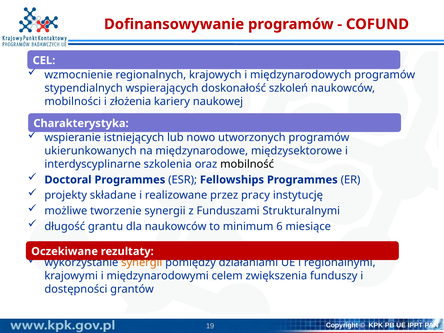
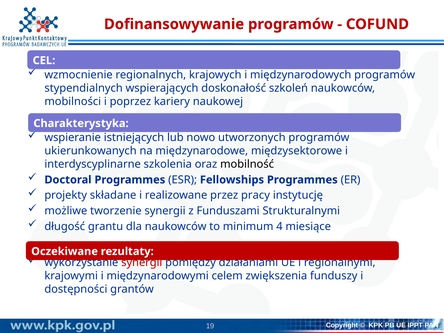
złożenia: złożenia -> poprzez
6: 6 -> 4
synergii at (142, 263) colour: orange -> red
